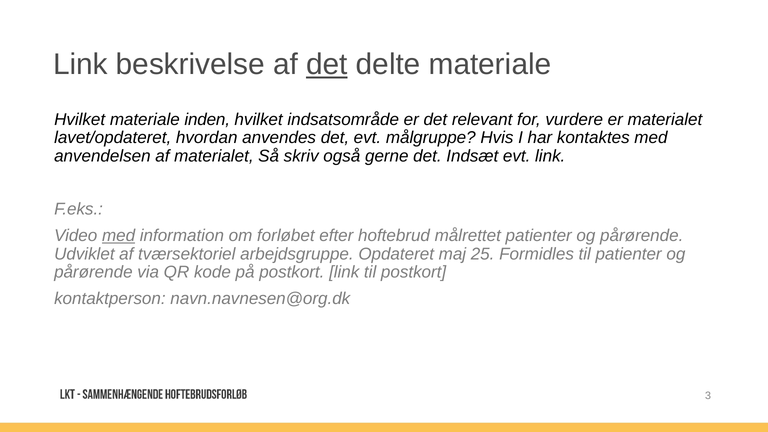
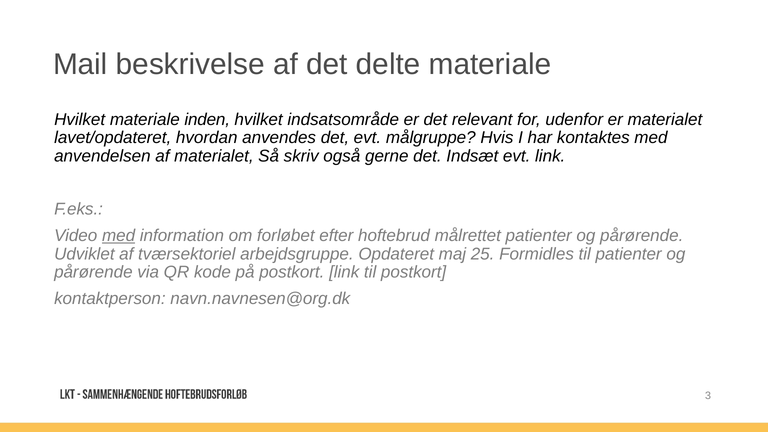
Link at (80, 65): Link -> Mail
det at (327, 65) underline: present -> none
vurdere: vurdere -> udenfor
